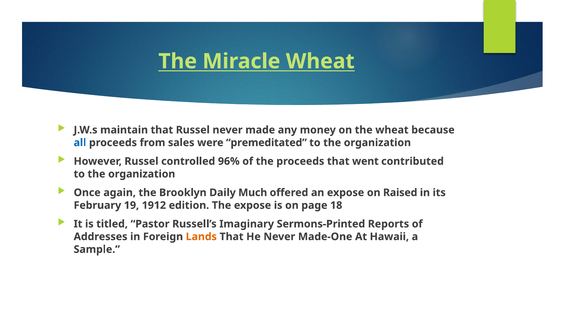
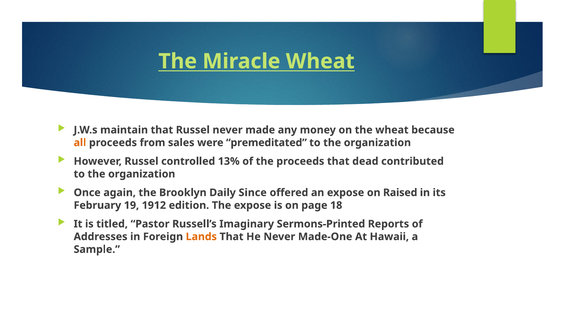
all colour: blue -> orange
96%: 96% -> 13%
went: went -> dead
Much: Much -> Since
